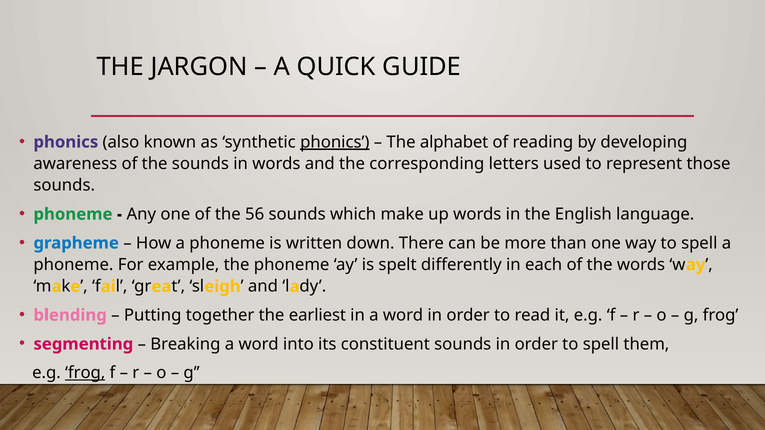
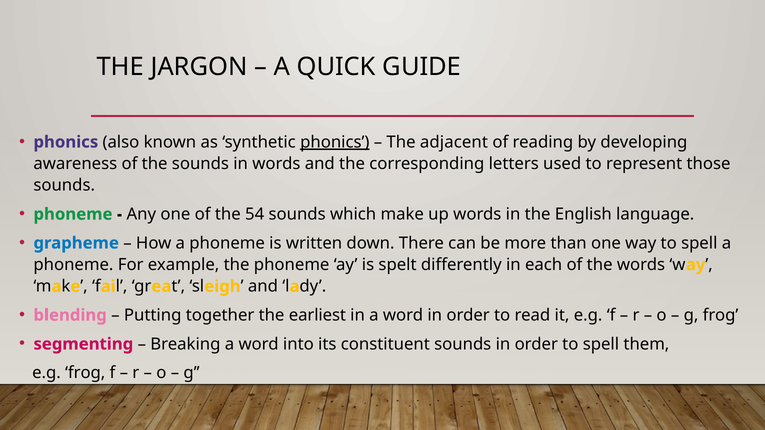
alphabet: alphabet -> adjacent
56: 56 -> 54
frog at (85, 373) underline: present -> none
